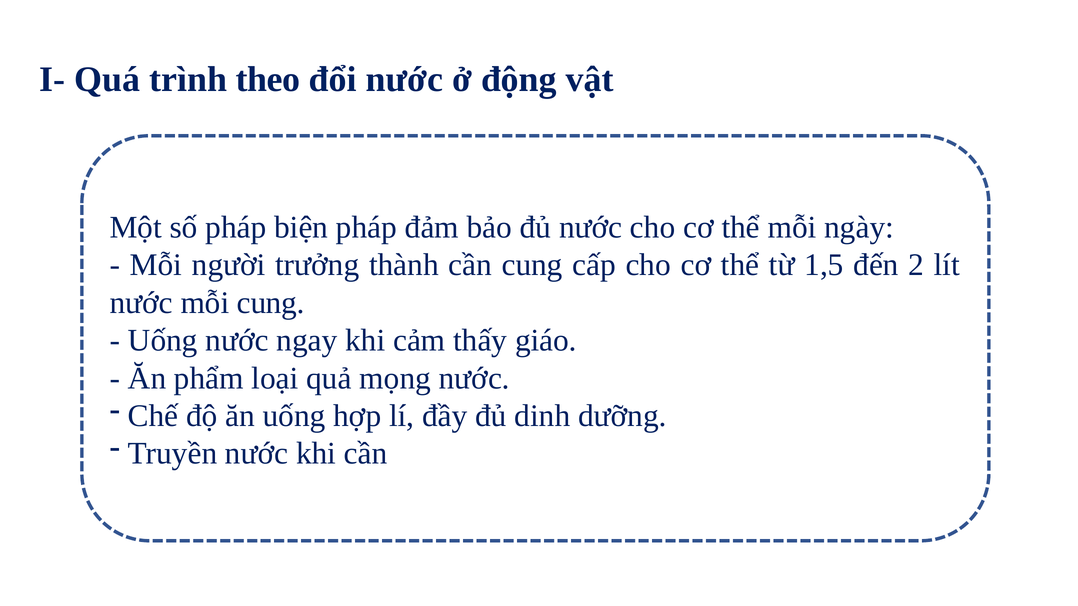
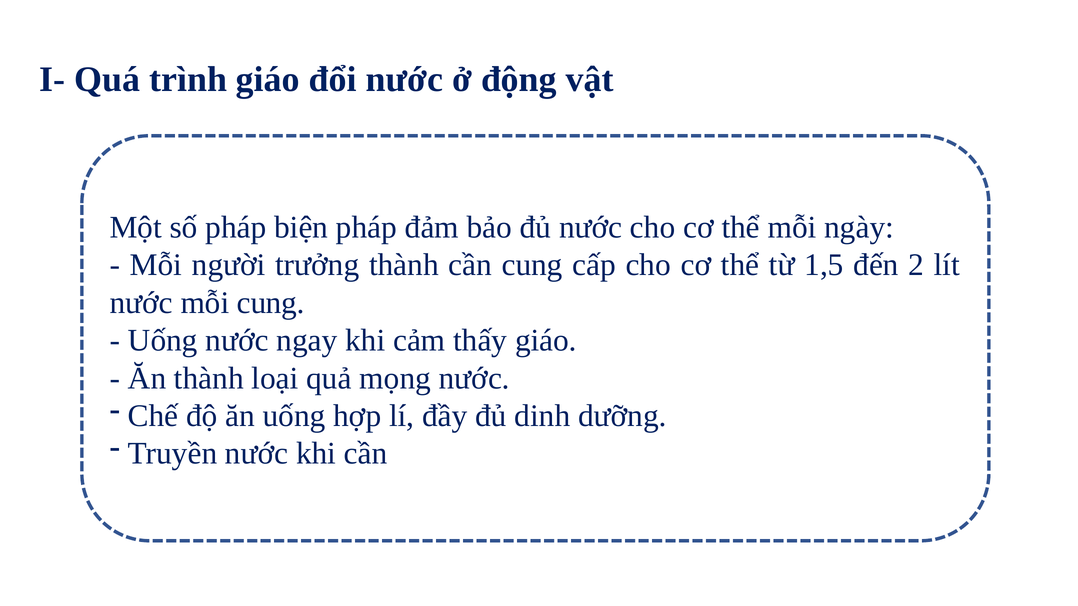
trình theo: theo -> giáo
Ăn phẩm: phẩm -> thành
